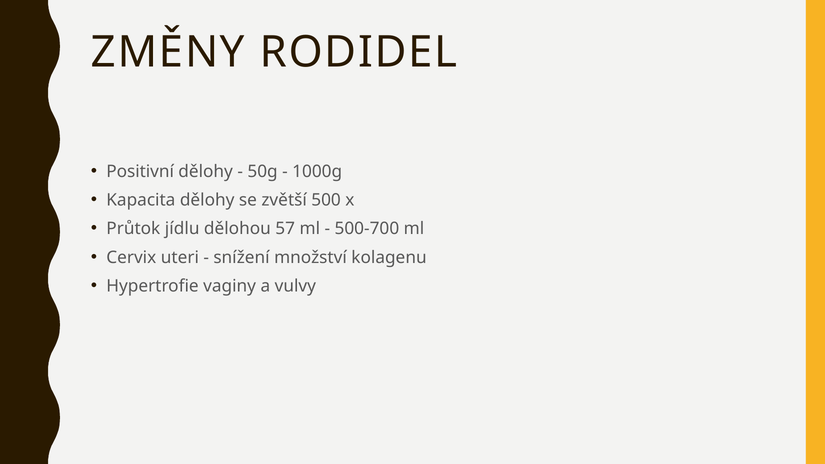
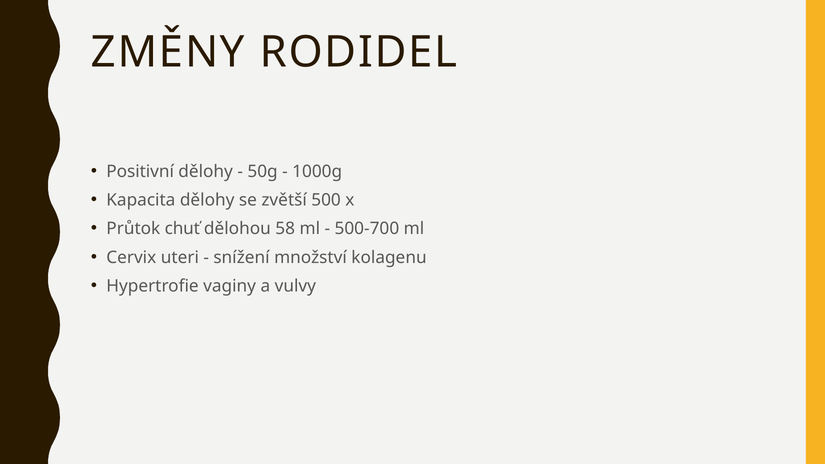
jídlu: jídlu -> chuť
57: 57 -> 58
